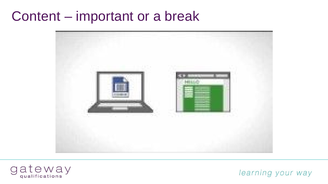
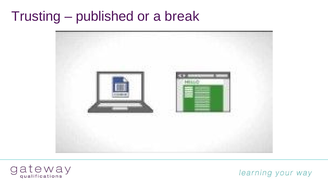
Content: Content -> Trusting
important: important -> published
